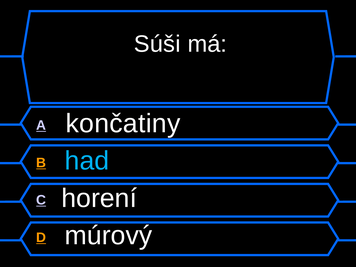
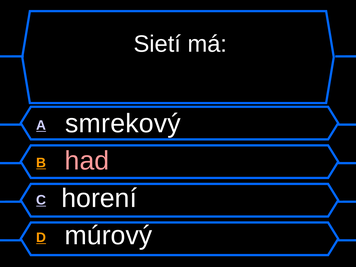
Súši: Súši -> Sietí
končatiny: končatiny -> smrekový
had colour: light blue -> pink
